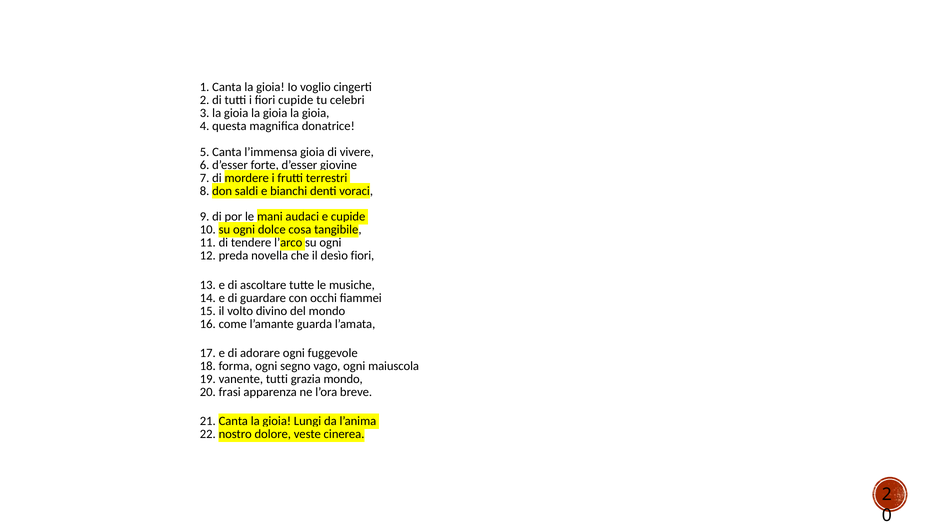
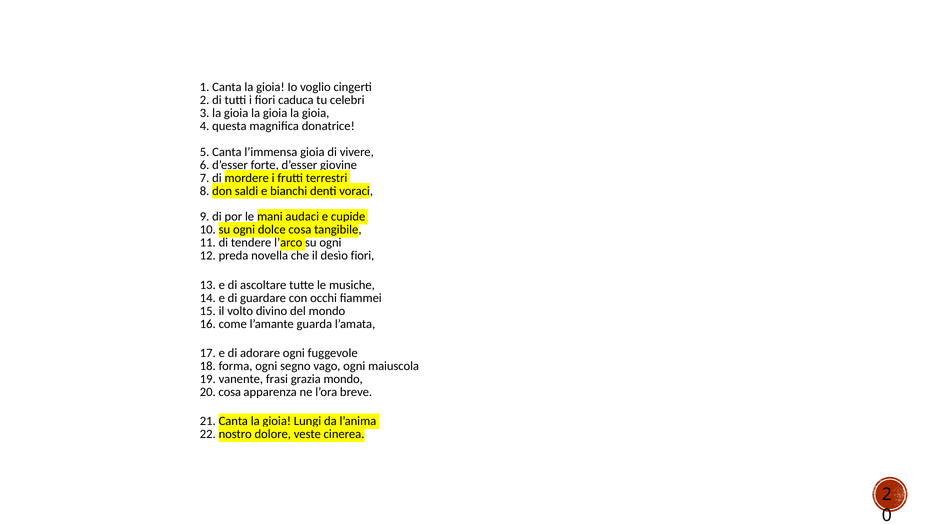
fiori cupide: cupide -> caduca
vanente tutti: tutti -> frasi
20 frasi: frasi -> cosa
